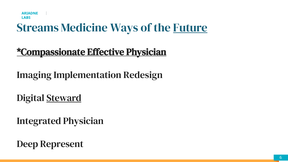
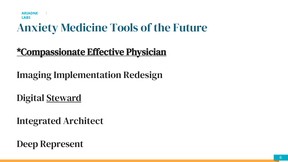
Streams: Streams -> Anxiety
Ways: Ways -> Tools
Future underline: present -> none
Integrated Physician: Physician -> Architect
